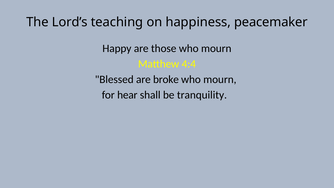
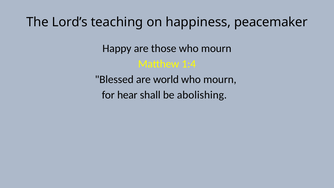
4:4: 4:4 -> 1:4
broke: broke -> world
tranquility: tranquility -> abolishing
